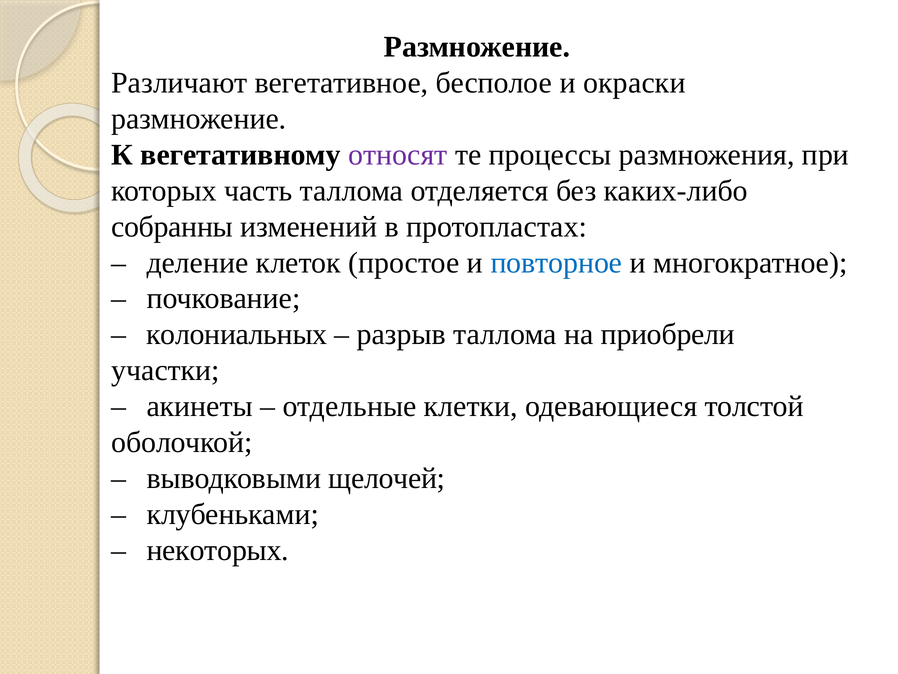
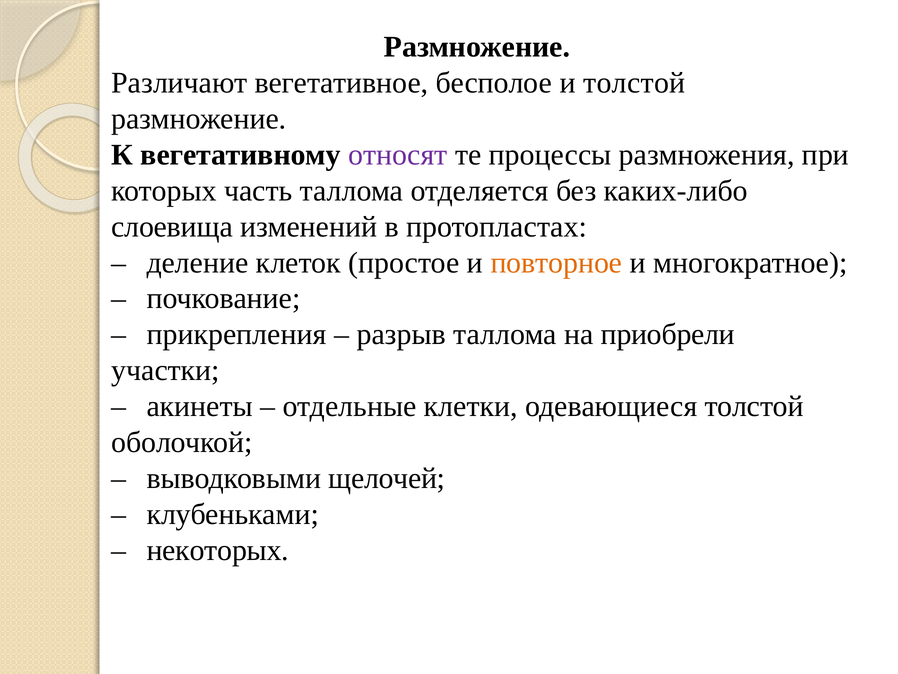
и окраски: окраски -> толстой
собранны: собранны -> слоевища
повторное colour: blue -> orange
колониальных: колониальных -> прикрепления
